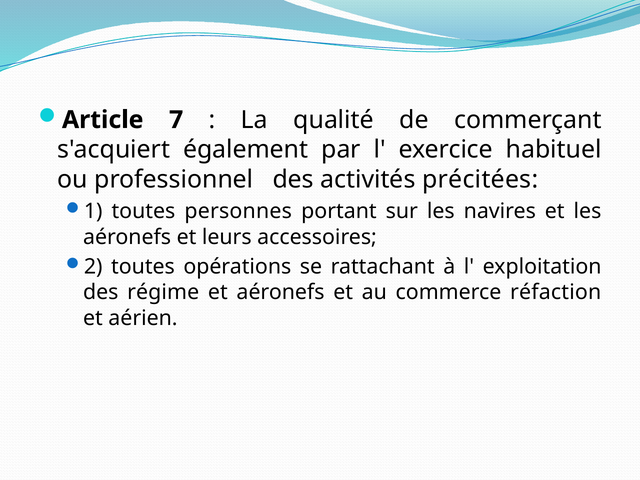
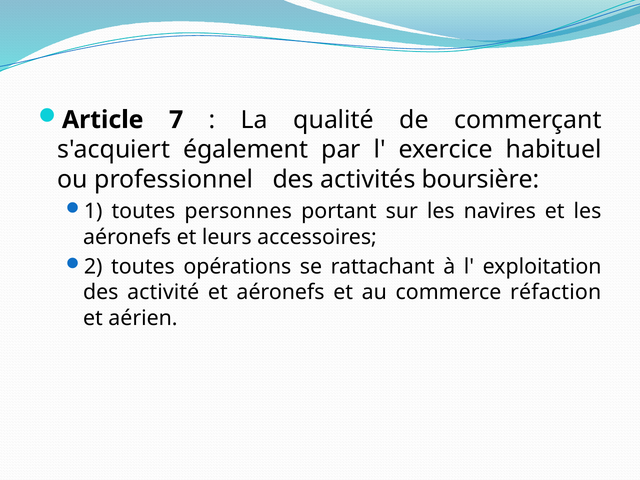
précitées: précitées -> boursière
régime: régime -> activité
